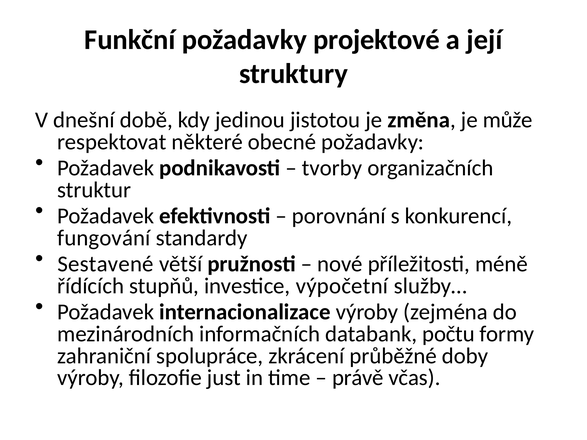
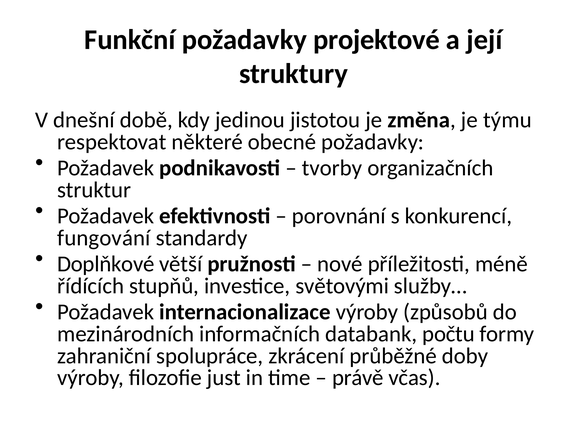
může: může -> týmu
Sestavené: Sestavené -> Doplňkové
výpočetní: výpočetní -> světovými
zejména: zejména -> způsobů
